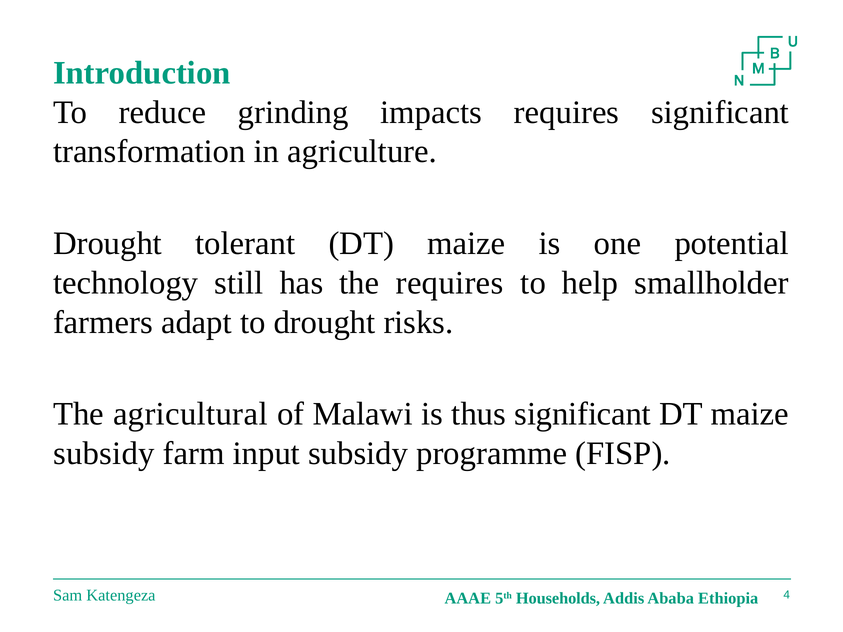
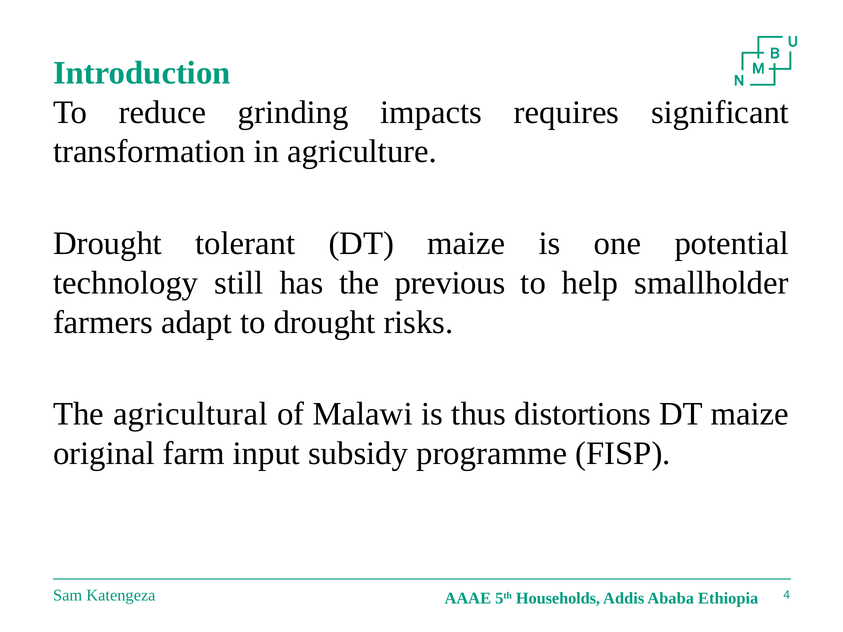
the requires: requires -> previous
thus significant: significant -> distortions
subsidy at (104, 454): subsidy -> original
